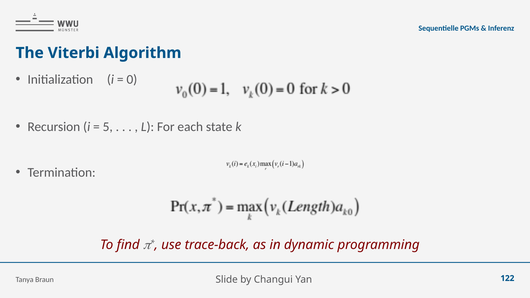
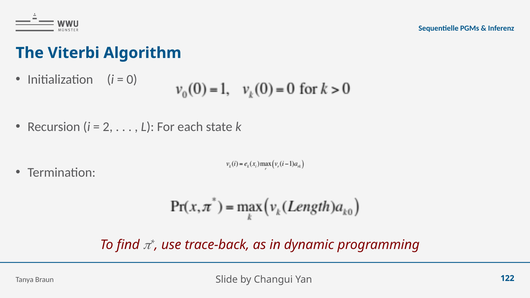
5: 5 -> 2
